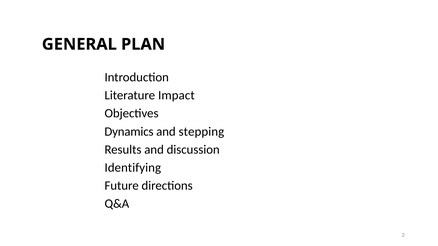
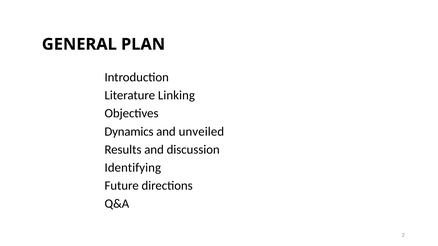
Impact: Impact -> Linking
stepping: stepping -> unveiled
